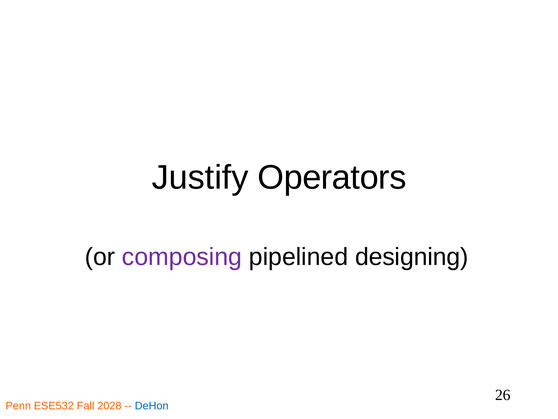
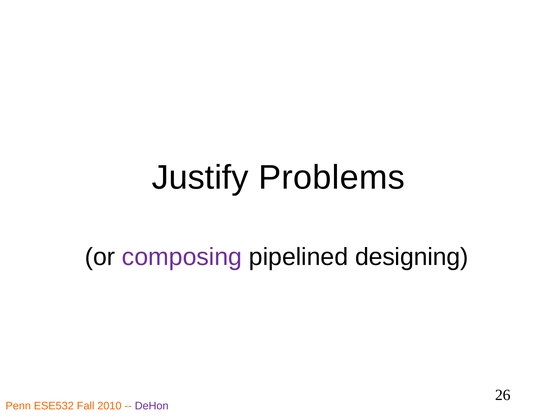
Operators: Operators -> Problems
2028: 2028 -> 2010
DeHon colour: blue -> purple
